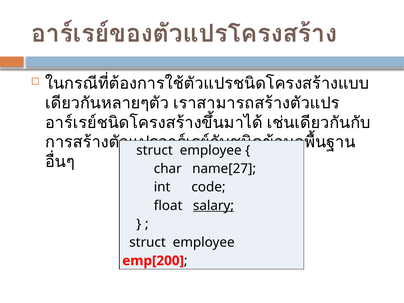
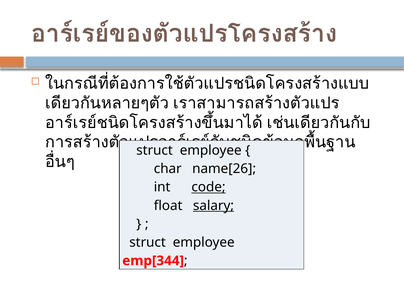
name[27: name[27 -> name[26
code underline: none -> present
emp[200: emp[200 -> emp[344
